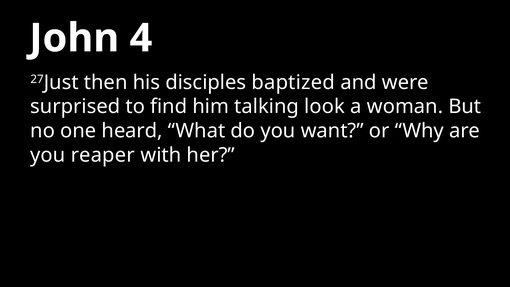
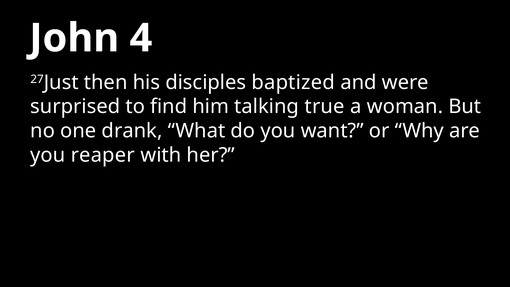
look: look -> true
heard: heard -> drank
